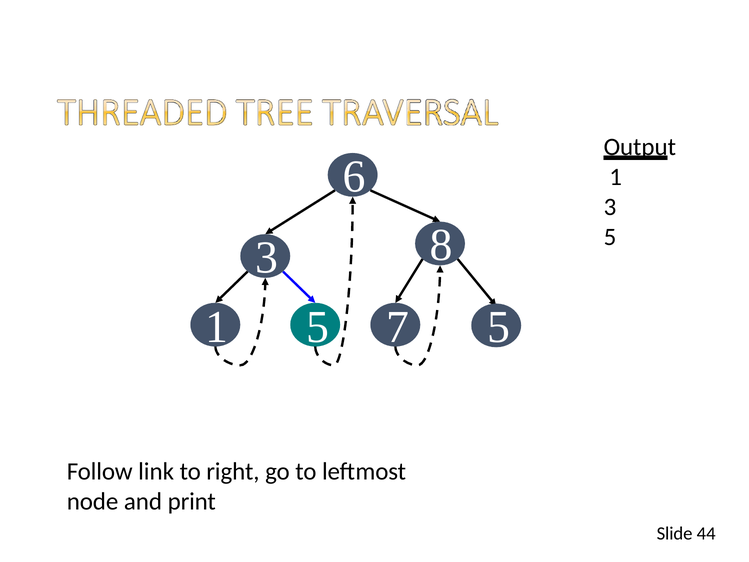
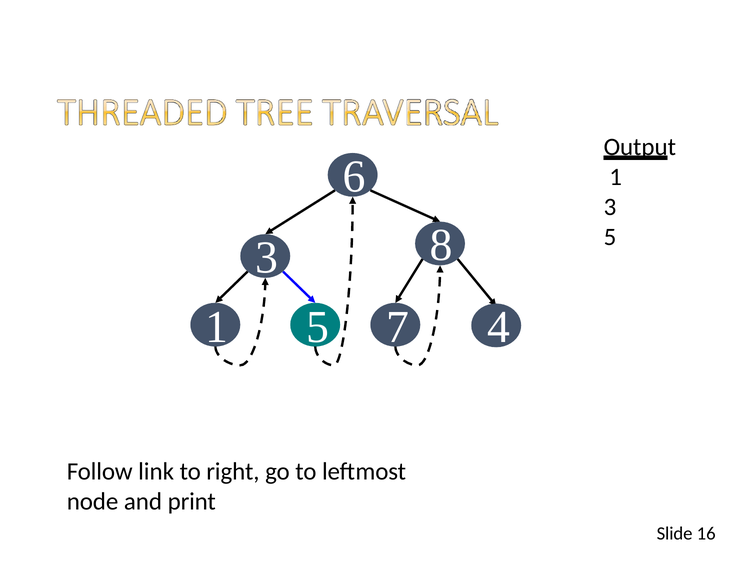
7 5: 5 -> 4
44: 44 -> 16
